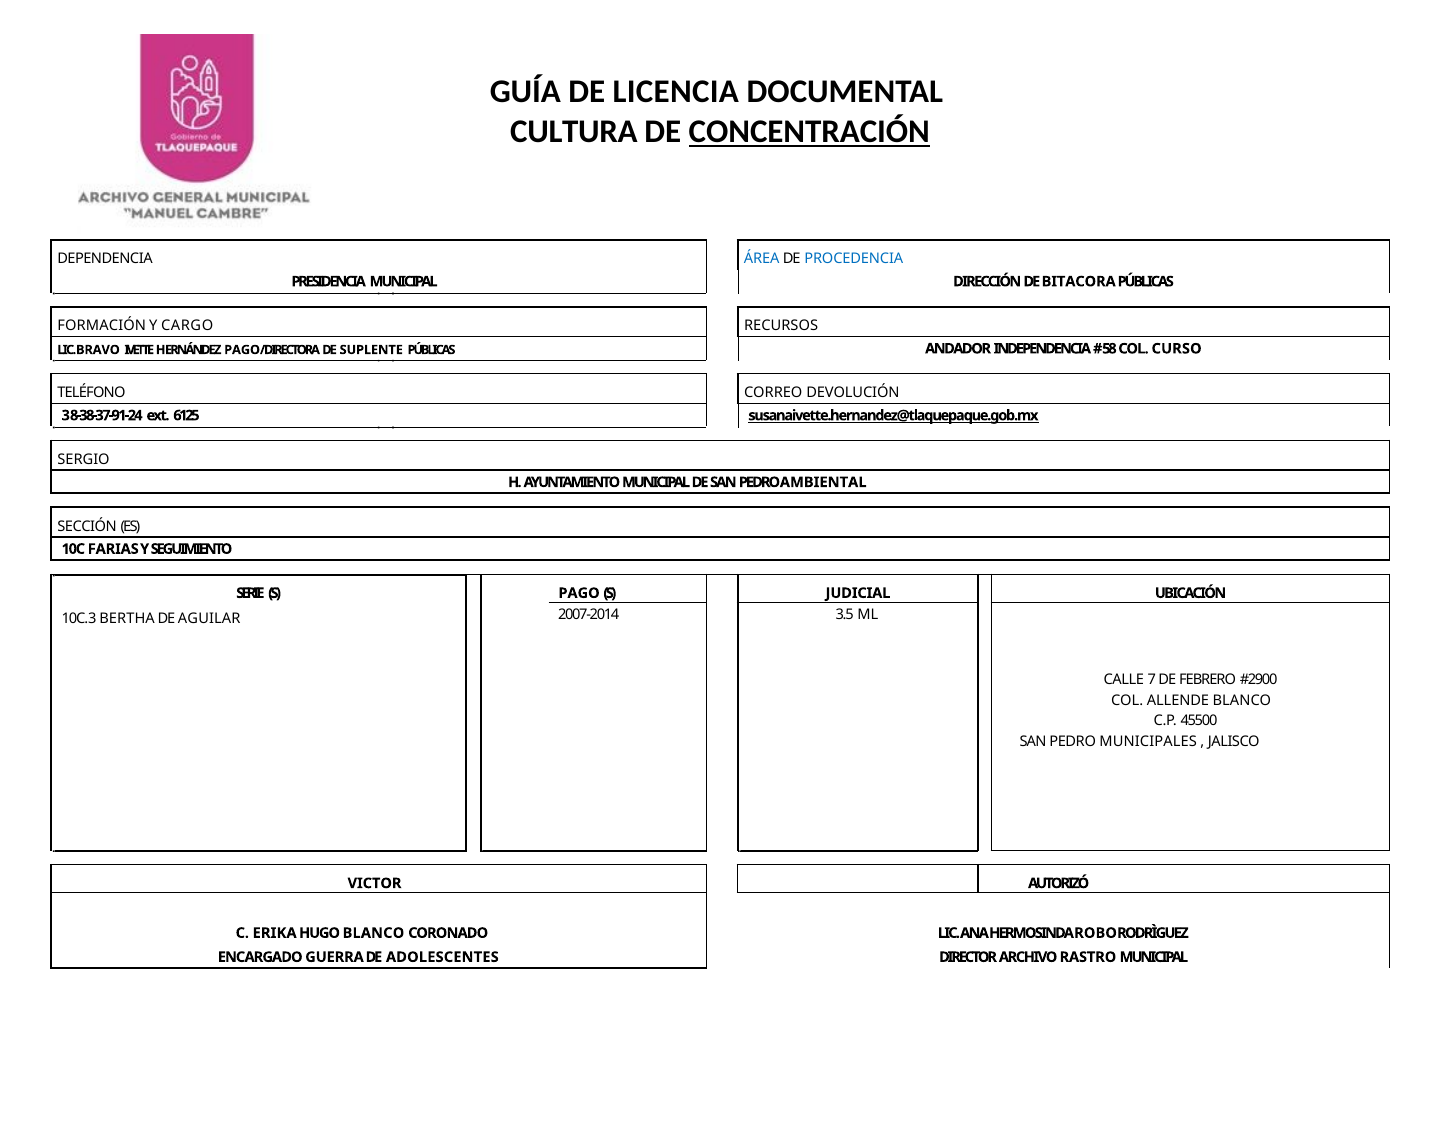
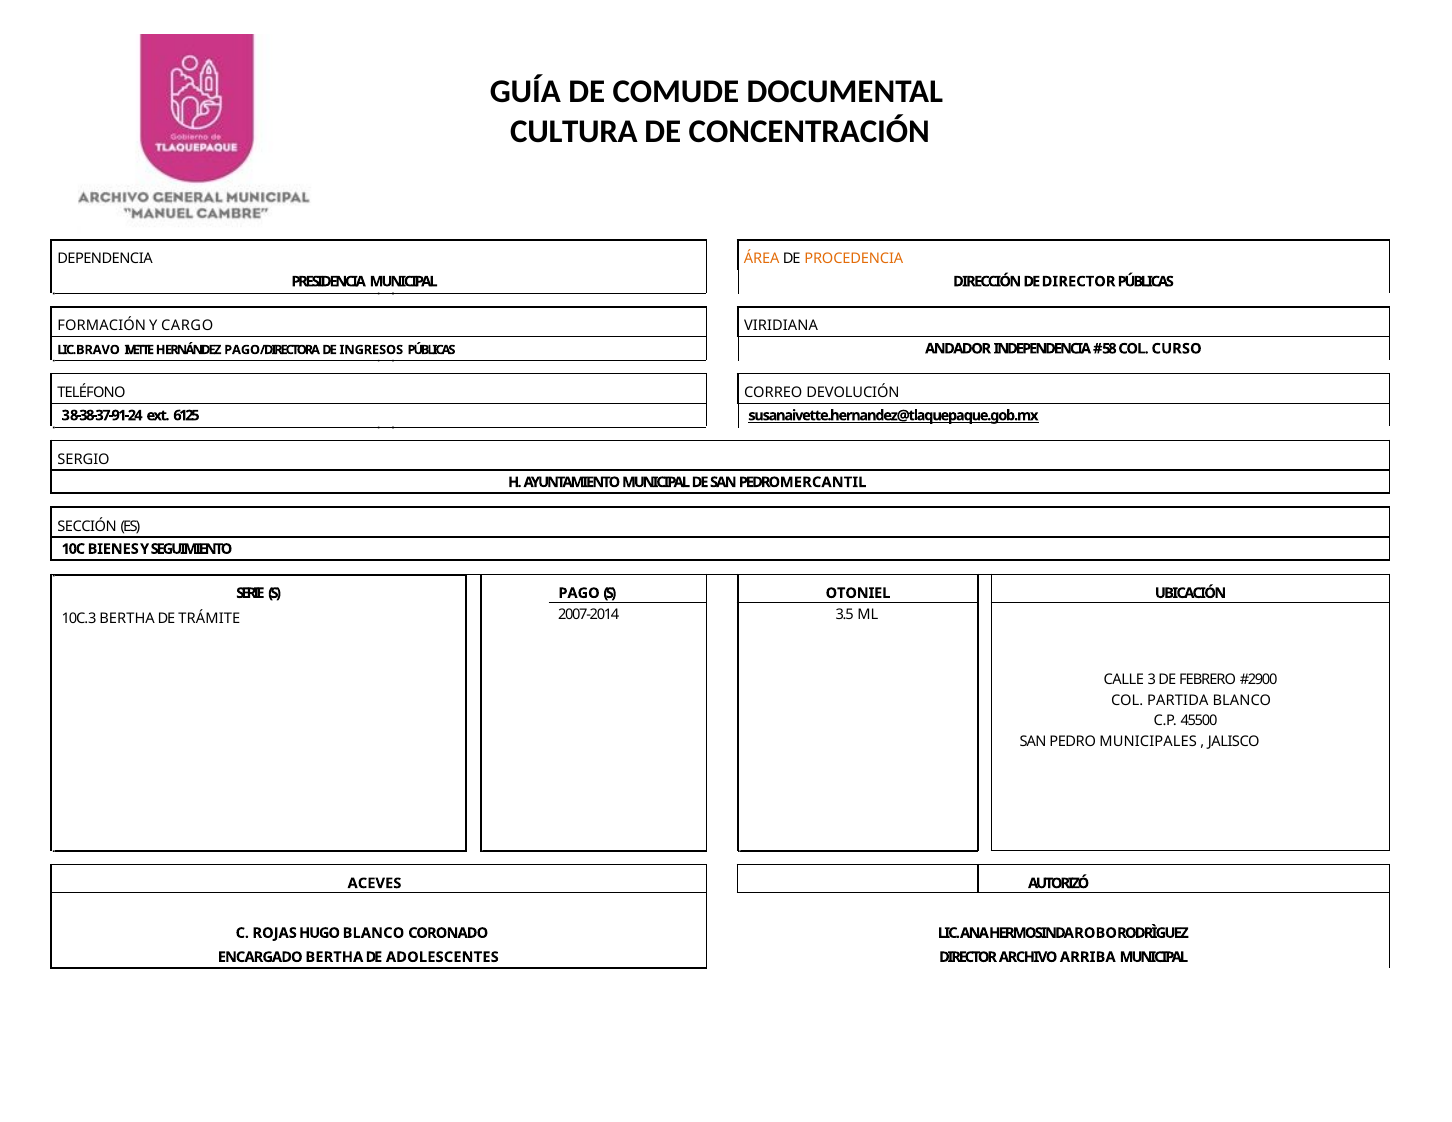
LICENCIA: LICENCIA -> COMUDE
CONCENTRACIÓN underline: present -> none
ÁREA colour: blue -> orange
PROCEDENCIA colour: blue -> orange
DE BITACORA: BITACORA -> DIRECTOR
RECURSOS: RECURSOS -> VIRIDIANA
SUPLENTE: SUPLENTE -> INGRESOS
AMBIENTAL: AMBIENTAL -> MERCANTIL
FARIAS: FARIAS -> BIENES
JUDICIAL: JUDICIAL -> OTONIEL
AGUILAR: AGUILAR -> TRÁMITE
7: 7 -> 3
ALLENDE: ALLENDE -> PARTIDA
VICTOR: VICTOR -> ACEVES
ERIKA: ERIKA -> ROJAS
ENCARGADO GUERRA: GUERRA -> BERTHA
RASTRO: RASTRO -> ARRIBA
